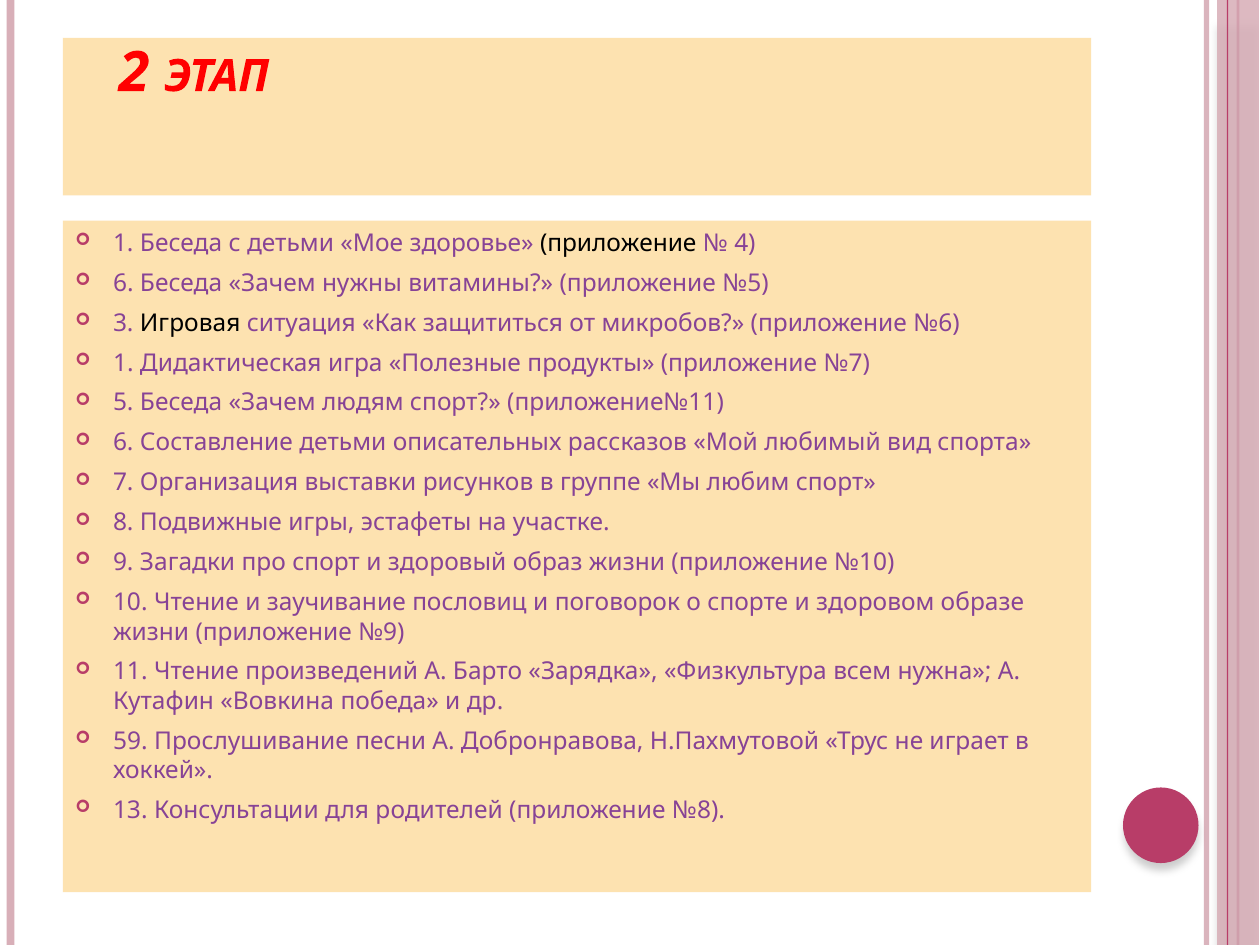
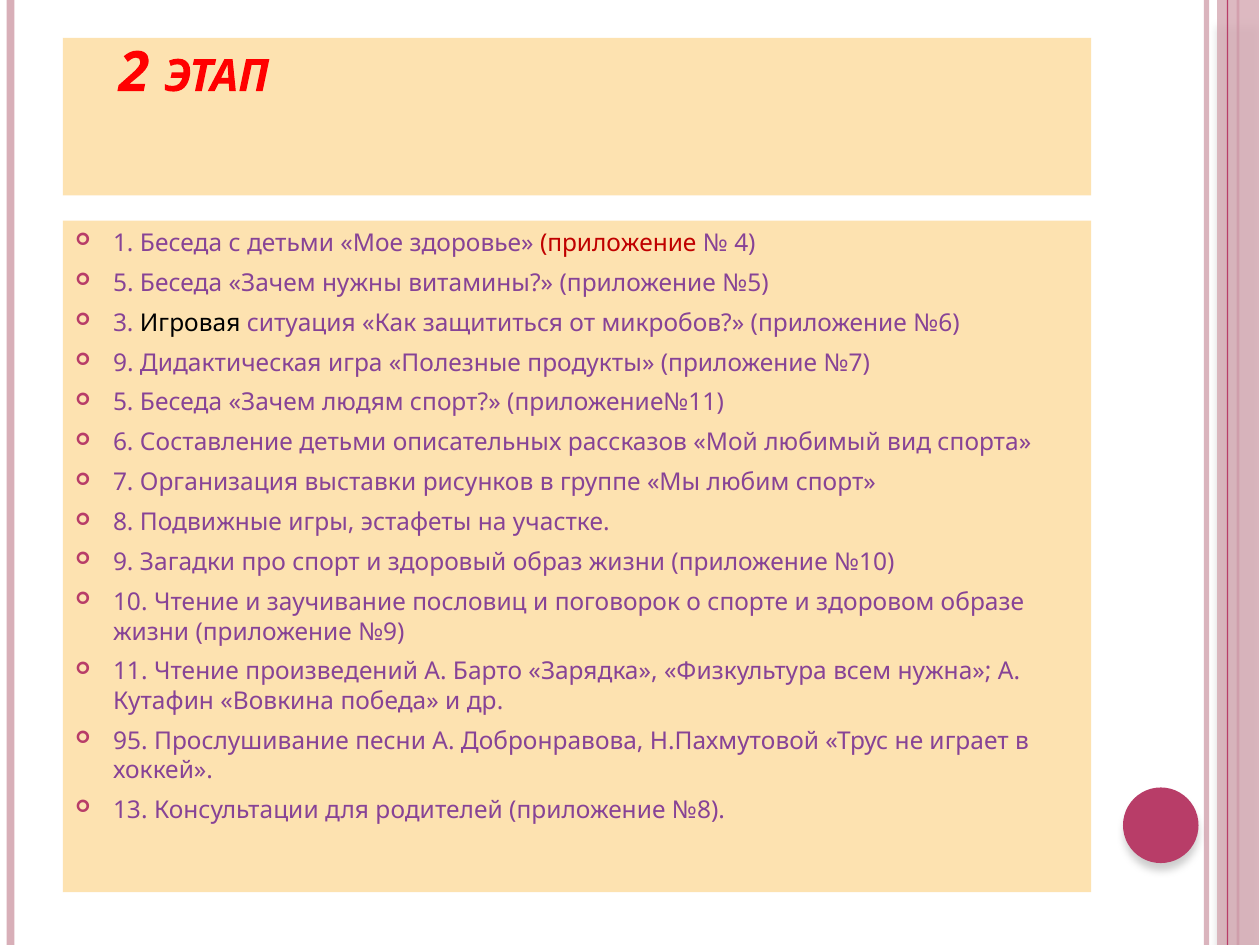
приложение at (618, 243) colour: black -> red
6 at (123, 283): 6 -> 5
1 at (123, 363): 1 -> 9
59: 59 -> 95
